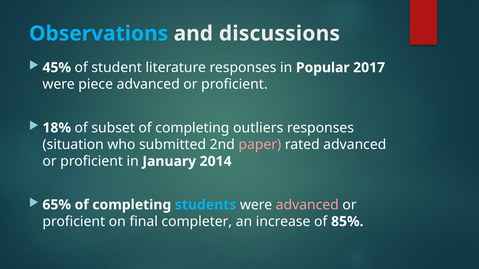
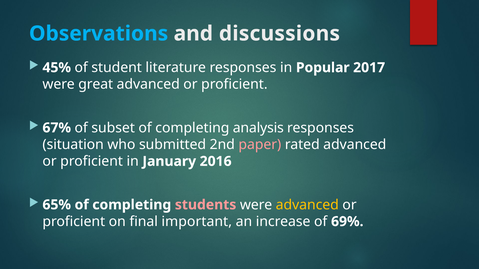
piece: piece -> great
18%: 18% -> 67%
outliers: outliers -> analysis
2014: 2014 -> 2016
students colour: light blue -> pink
advanced at (307, 205) colour: pink -> yellow
completer: completer -> important
85%: 85% -> 69%
